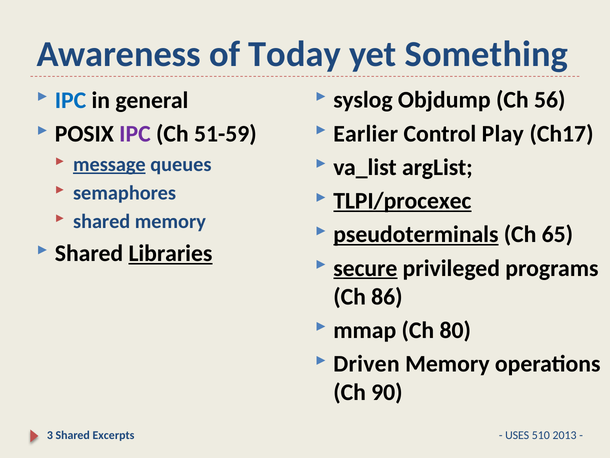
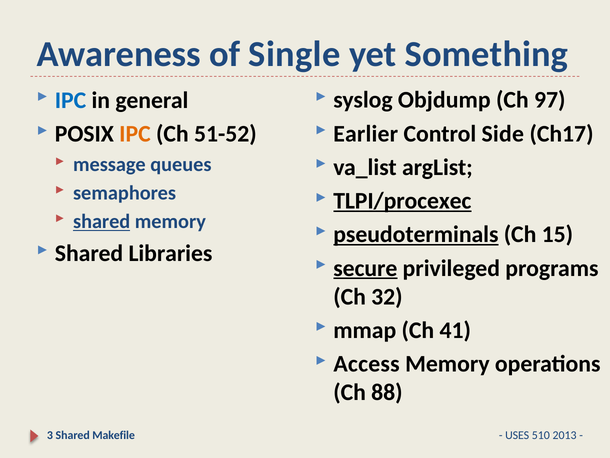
Today: Today -> Single
56: 56 -> 97
Play: Play -> Side
IPC at (135, 134) colour: purple -> orange
51-59: 51-59 -> 51-52
message underline: present -> none
shared at (102, 222) underline: none -> present
65: 65 -> 15
Libraries underline: present -> none
86: 86 -> 32
80: 80 -> 41
Driven: Driven -> Access
90: 90 -> 88
Excerpts: Excerpts -> Makefile
